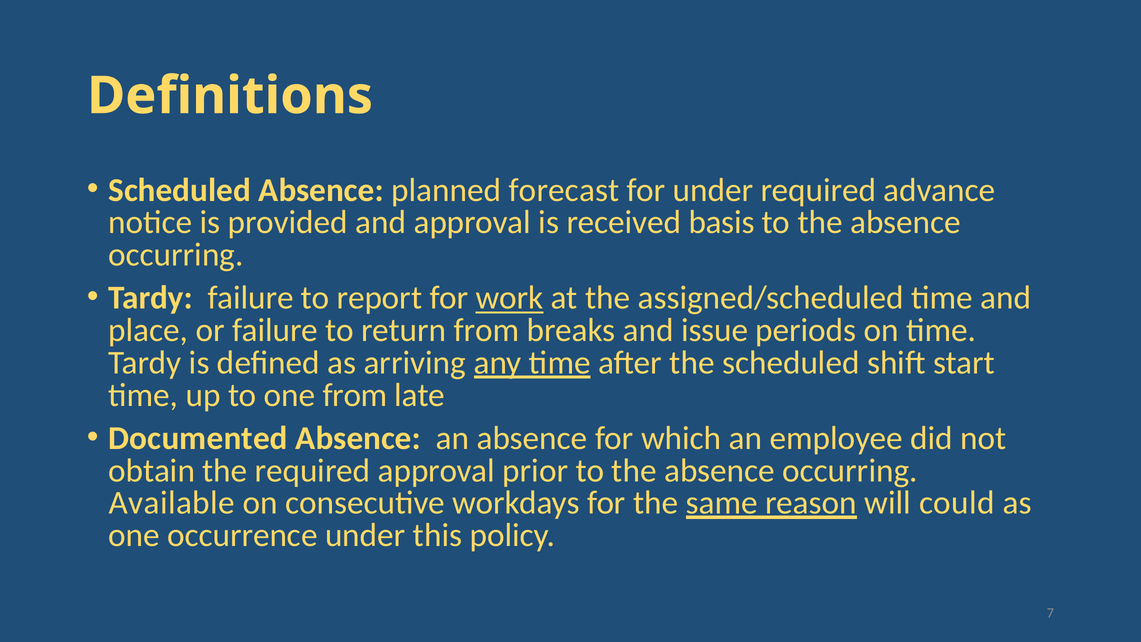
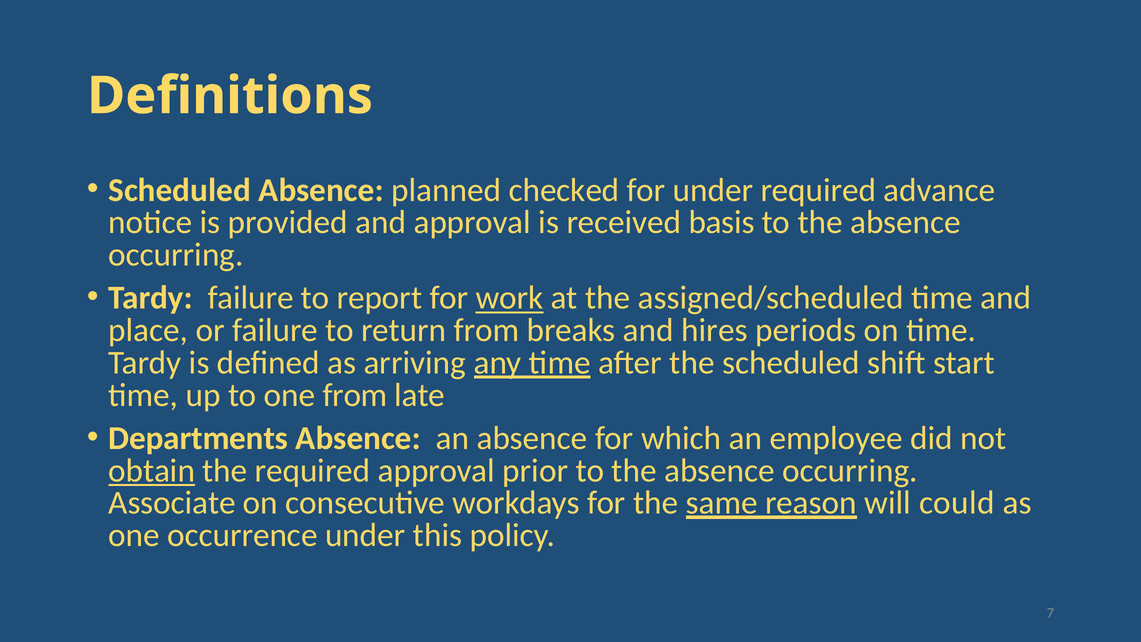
forecast: forecast -> checked
issue: issue -> hires
Documented: Documented -> Departments
obtain underline: none -> present
Available: Available -> Associate
